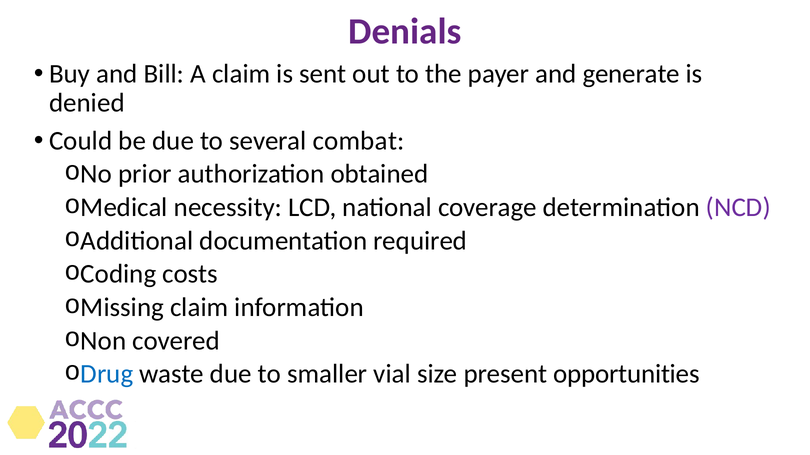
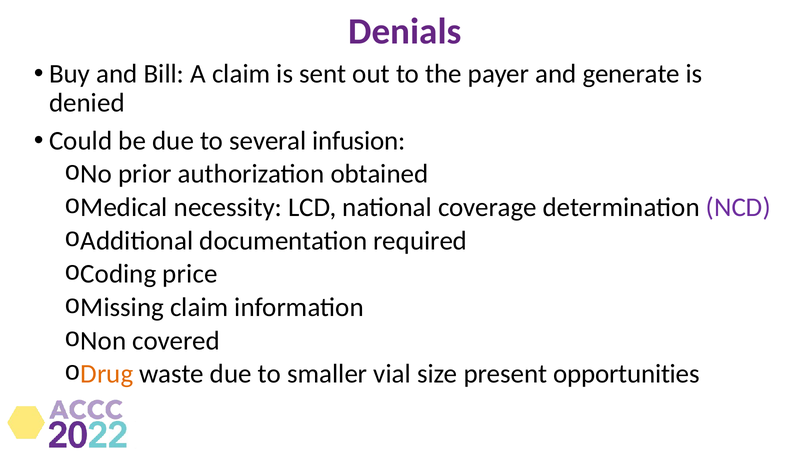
combat: combat -> infusion
costs: costs -> price
Drug colour: blue -> orange
